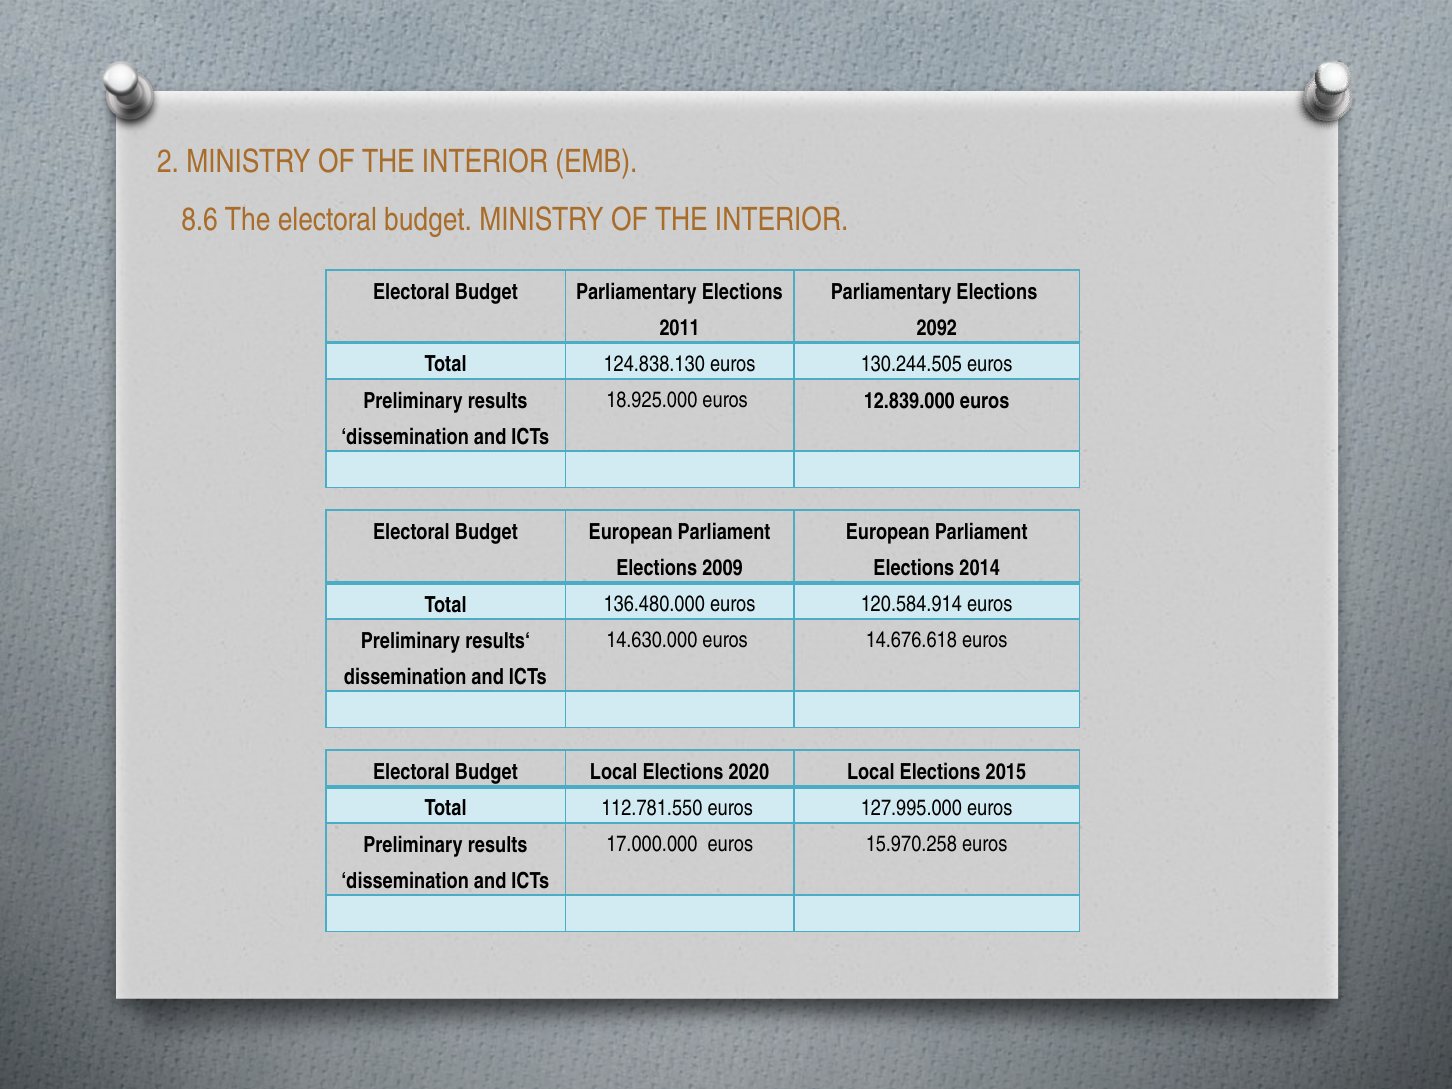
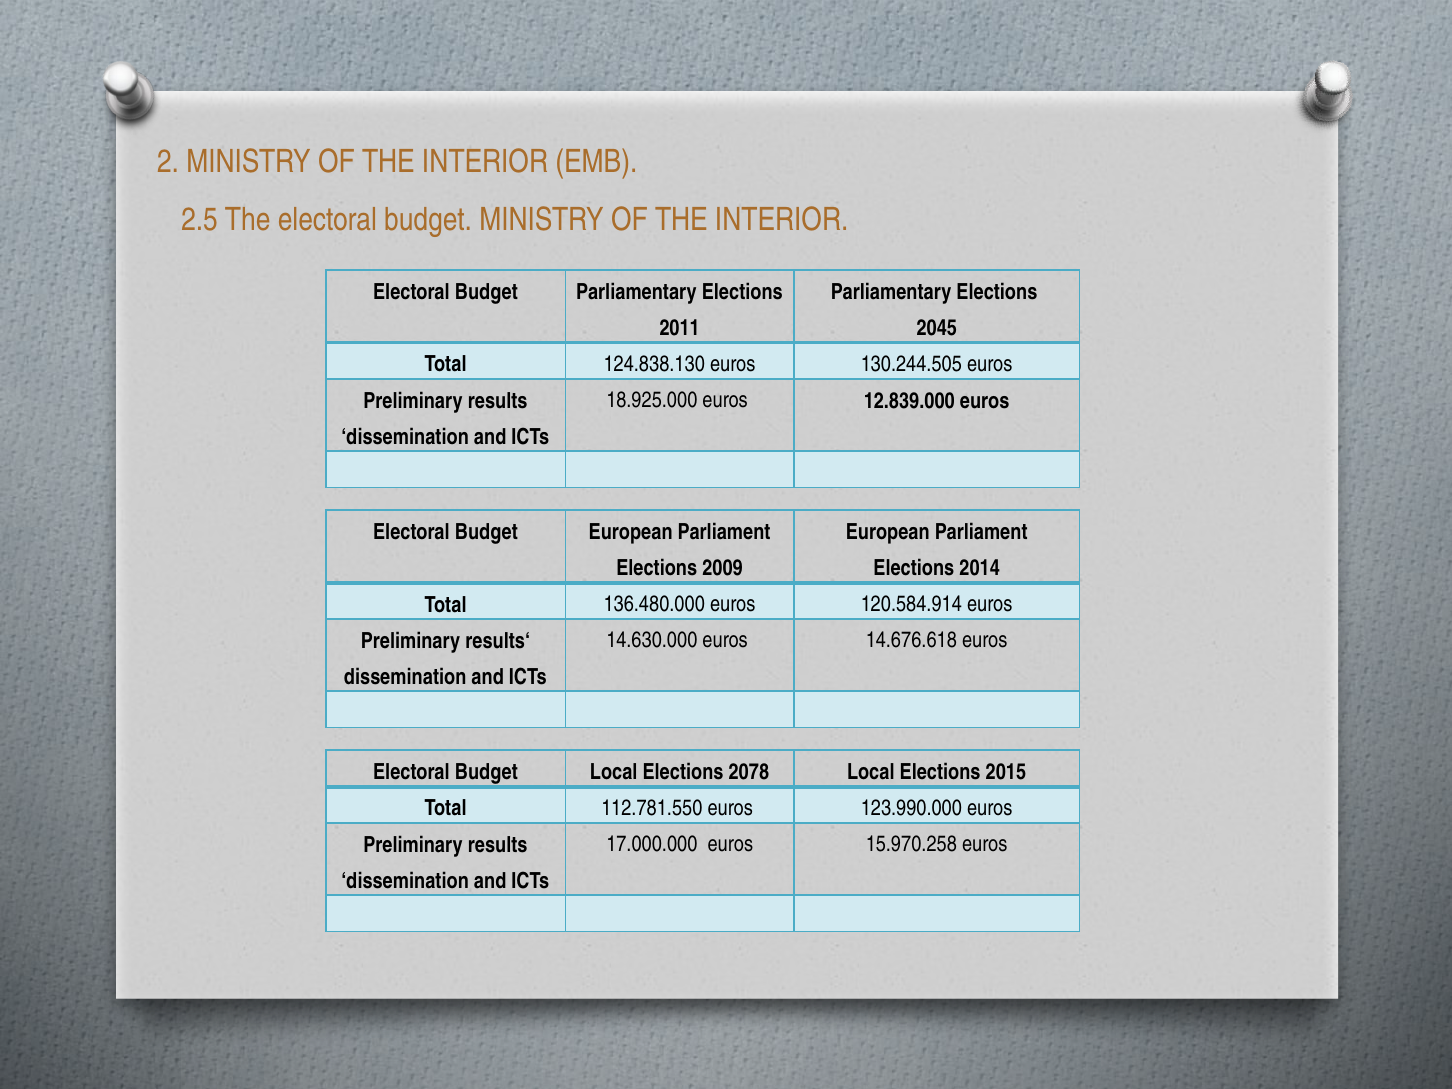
8.6: 8.6 -> 2.5
2092: 2092 -> 2045
2020: 2020 -> 2078
127.995.000: 127.995.000 -> 123.990.000
